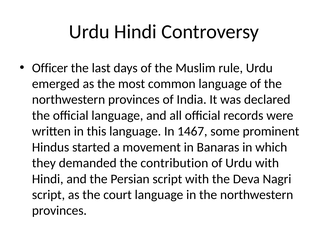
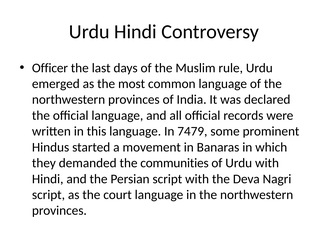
1467: 1467 -> 7479
contribution: contribution -> communities
